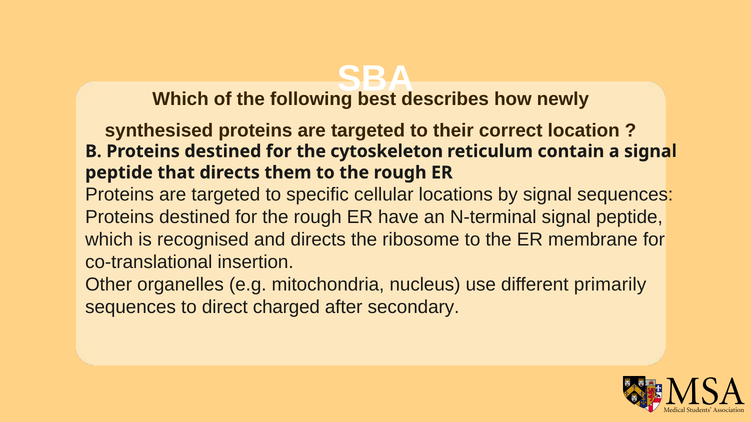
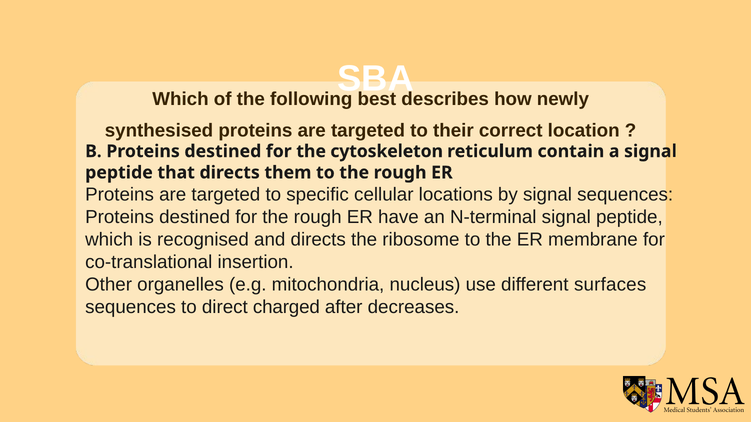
primarily: primarily -> surfaces
secondary: secondary -> decreases
